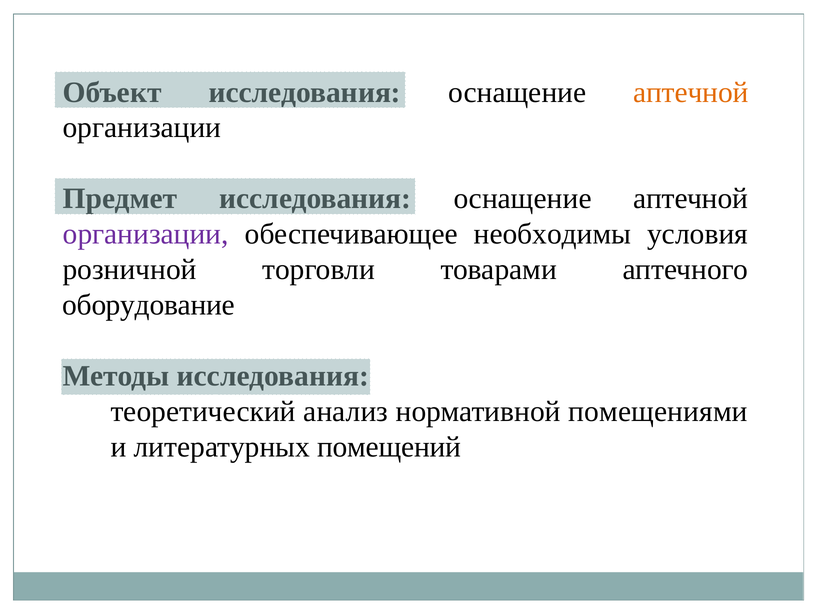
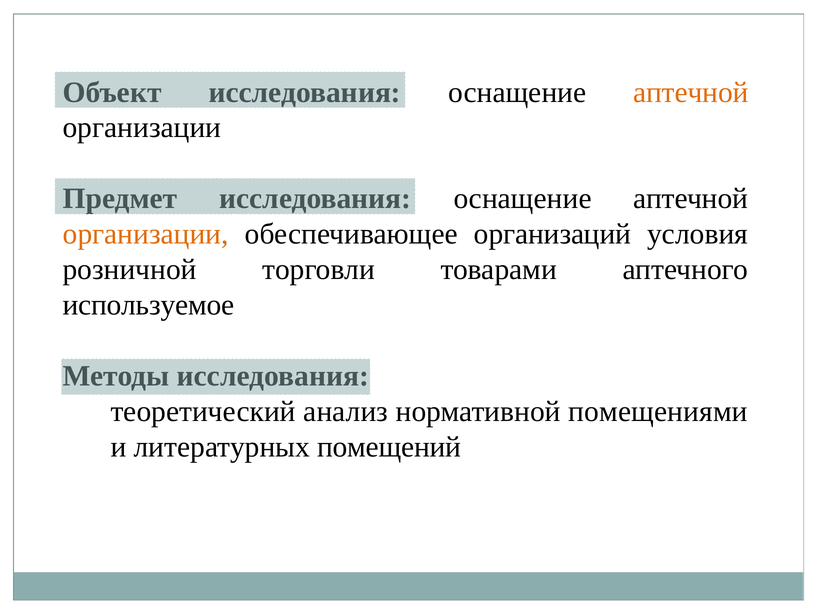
организации at (146, 234) colour: purple -> orange
необходимы: необходимы -> организаций
оборудование: оборудование -> используемое
